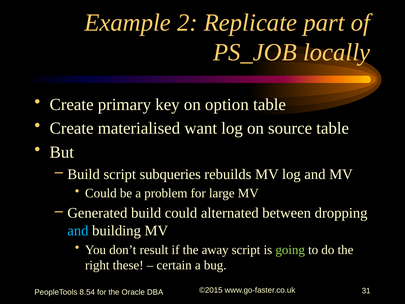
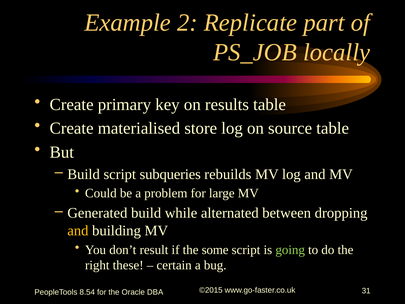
option: option -> results
want: want -> store
build could: could -> while
and at (78, 231) colour: light blue -> yellow
away: away -> some
